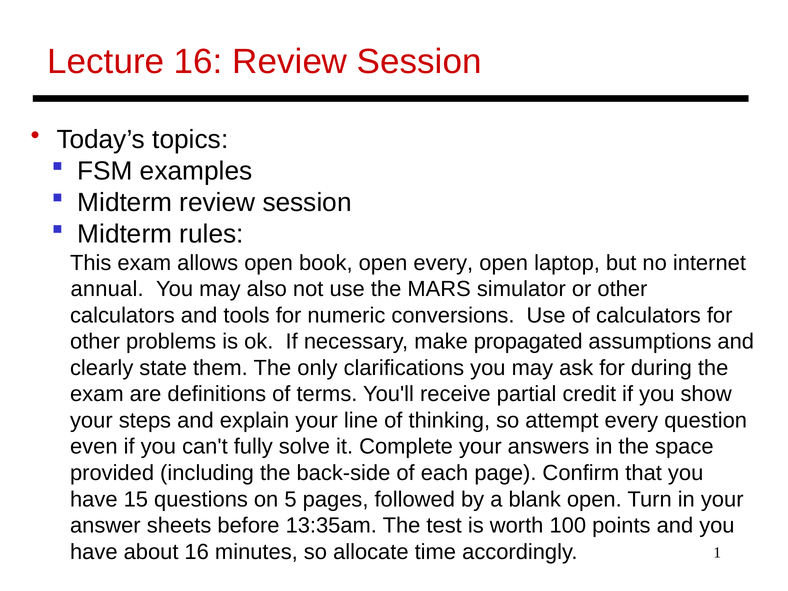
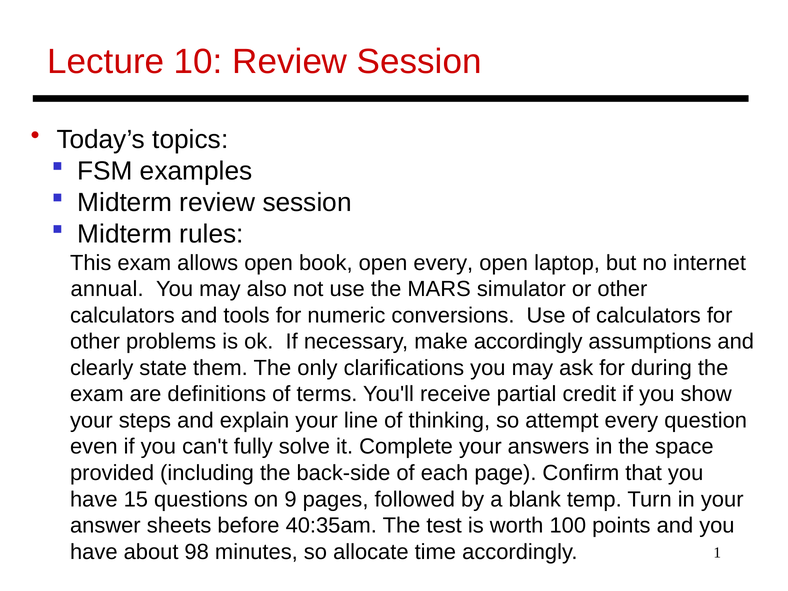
Lecture 16: 16 -> 10
make propagated: propagated -> accordingly
5: 5 -> 9
blank open: open -> temp
13:35am: 13:35am -> 40:35am
about 16: 16 -> 98
